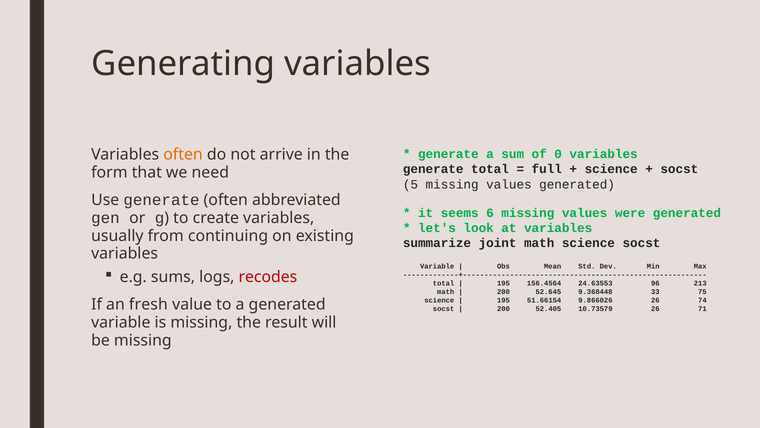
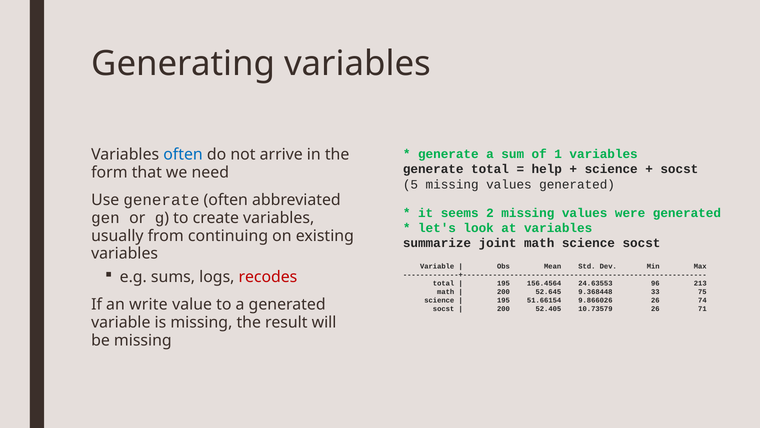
0: 0 -> 1
often at (183, 154) colour: orange -> blue
full: full -> help
6: 6 -> 2
fresh: fresh -> write
